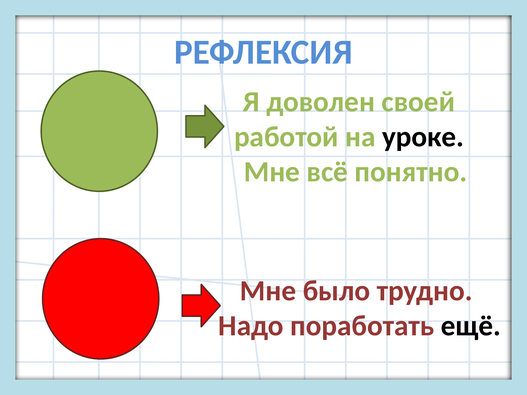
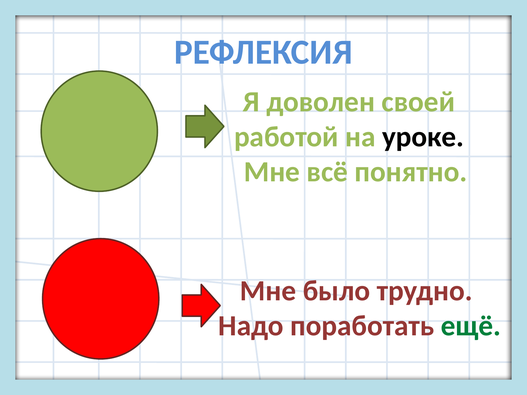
ещё colour: black -> green
